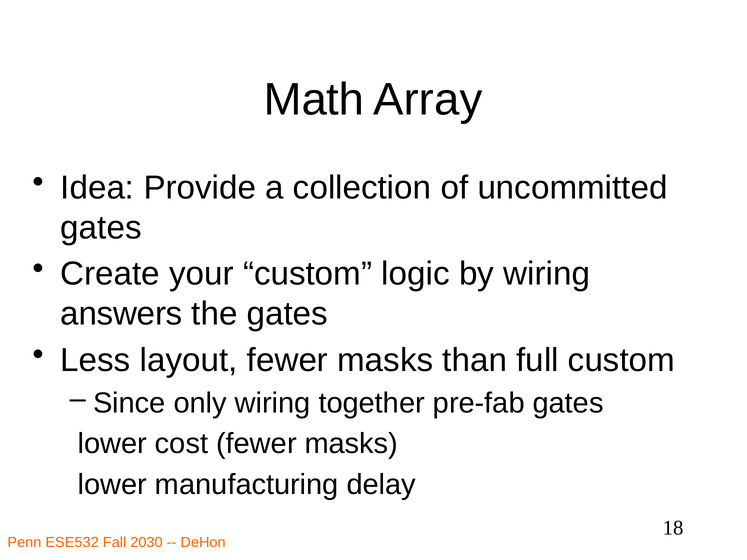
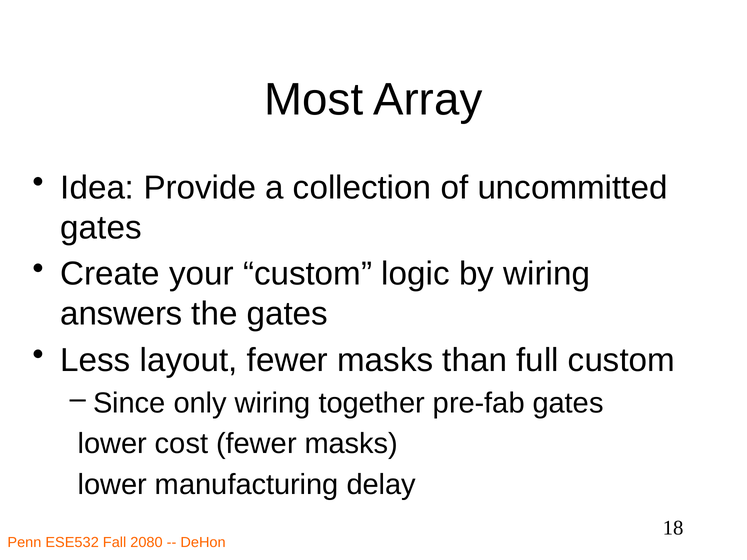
Math: Math -> Most
2030: 2030 -> 2080
